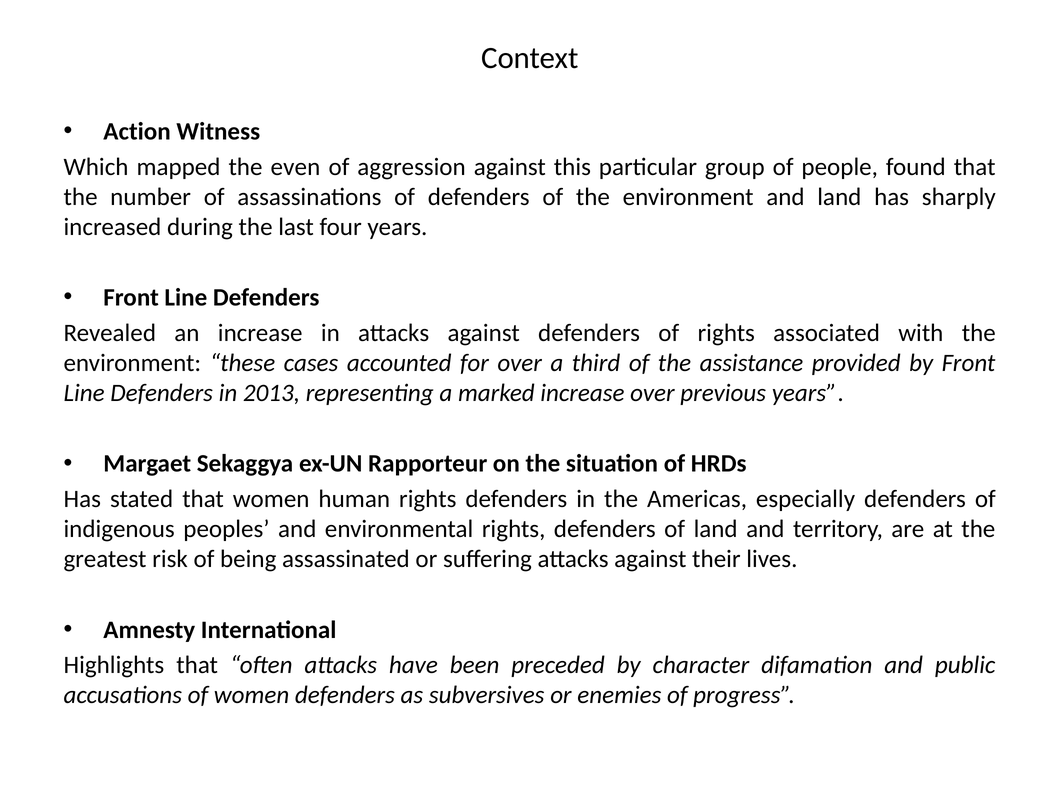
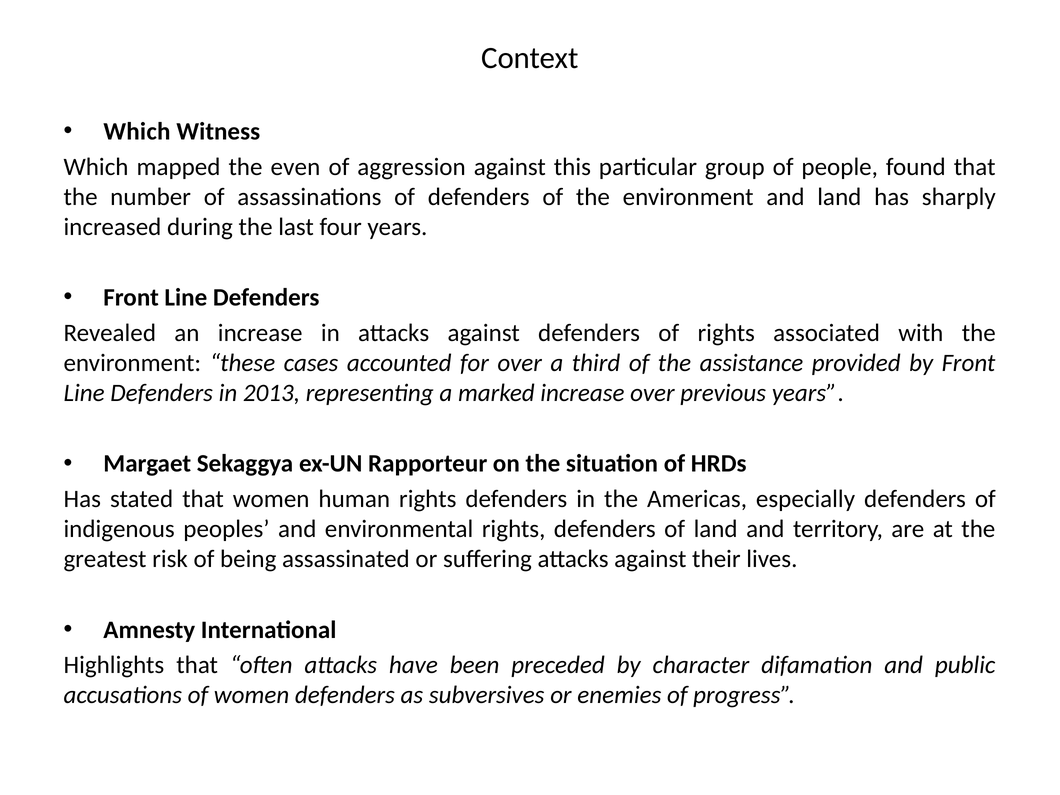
Action at (137, 131): Action -> Which
